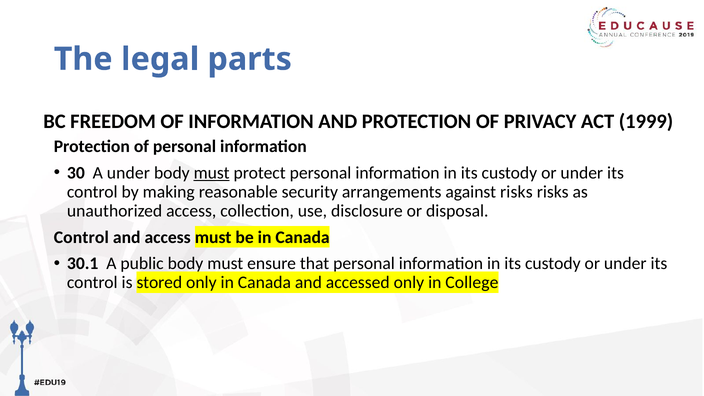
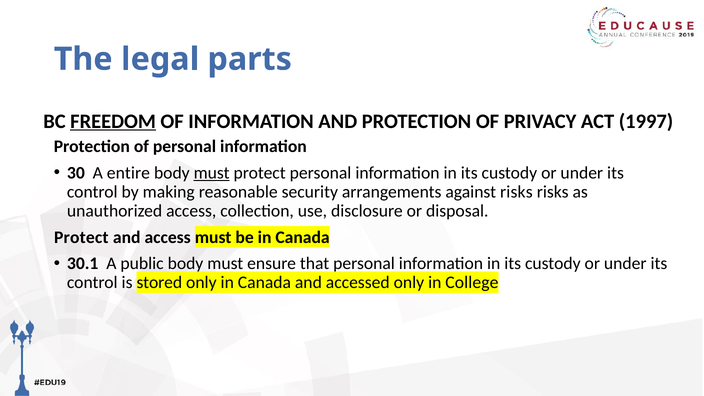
FREEDOM underline: none -> present
1999: 1999 -> 1997
A under: under -> entire
Control at (81, 237): Control -> Protect
